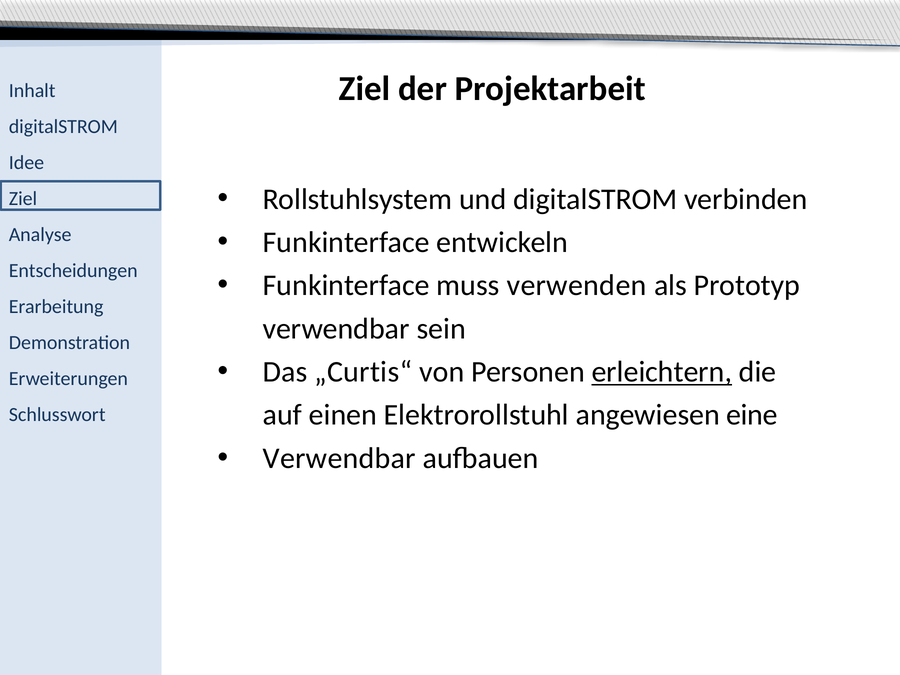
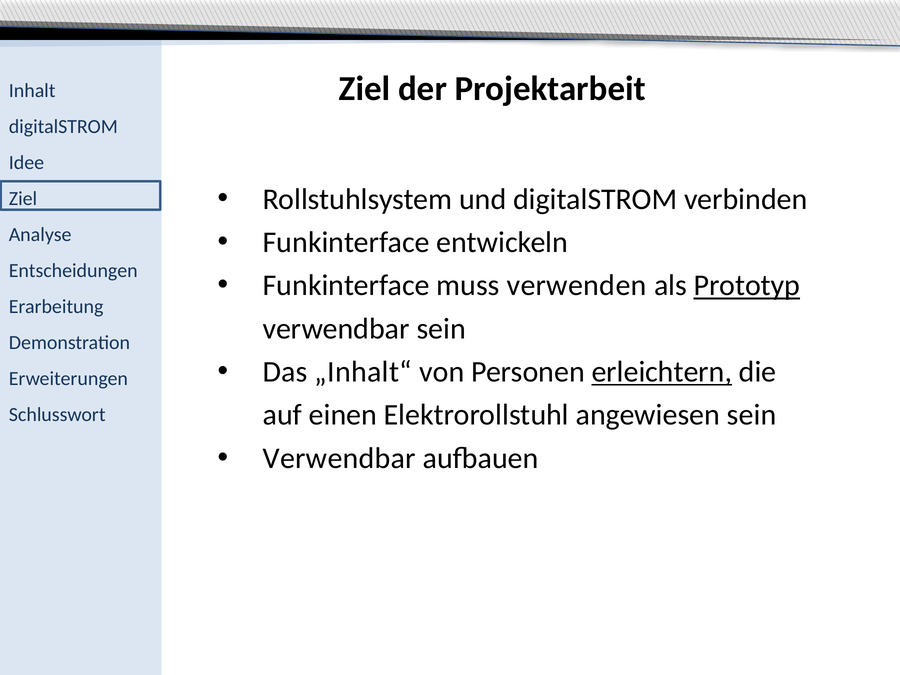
Prototyp underline: none -> present
„Curtis“: „Curtis“ -> „Inhalt“
angewiesen eine: eine -> sein
